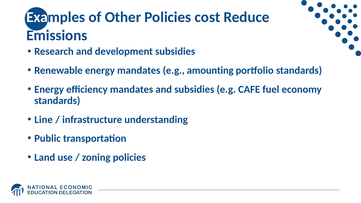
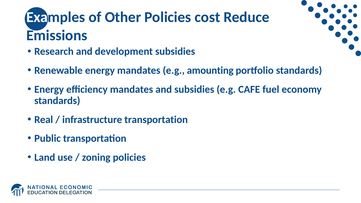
Line: Line -> Real
infrastructure understanding: understanding -> transportation
